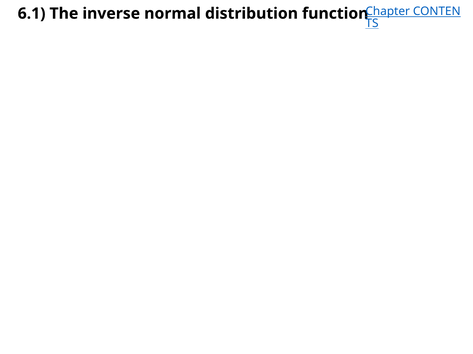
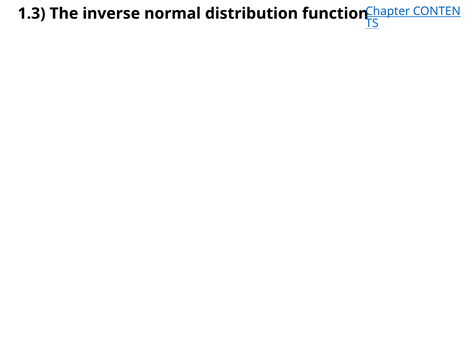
6.1: 6.1 -> 1.3
